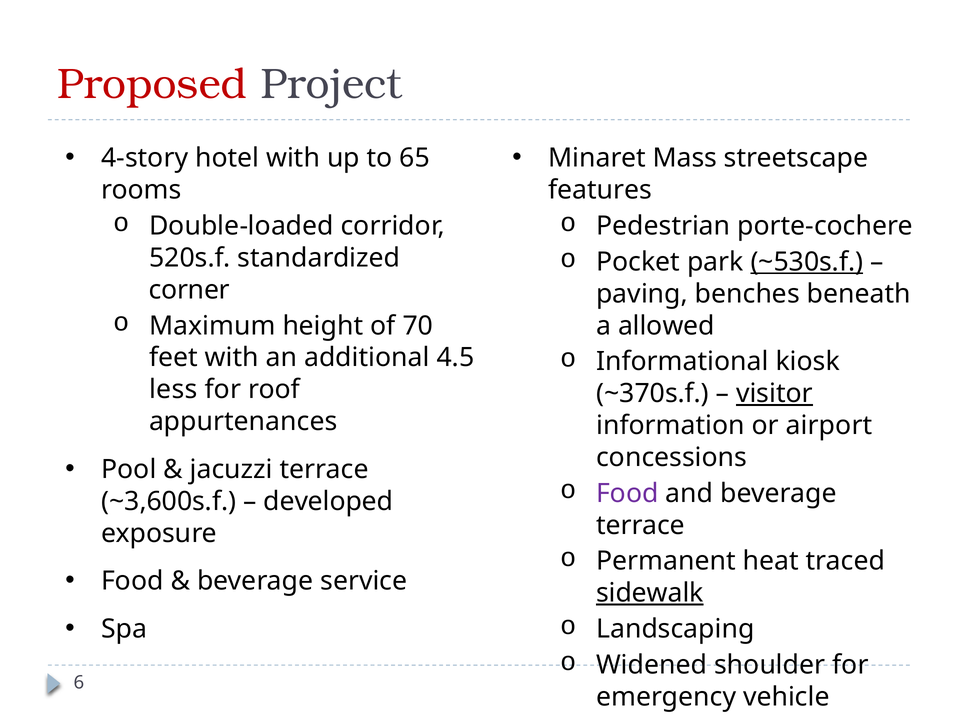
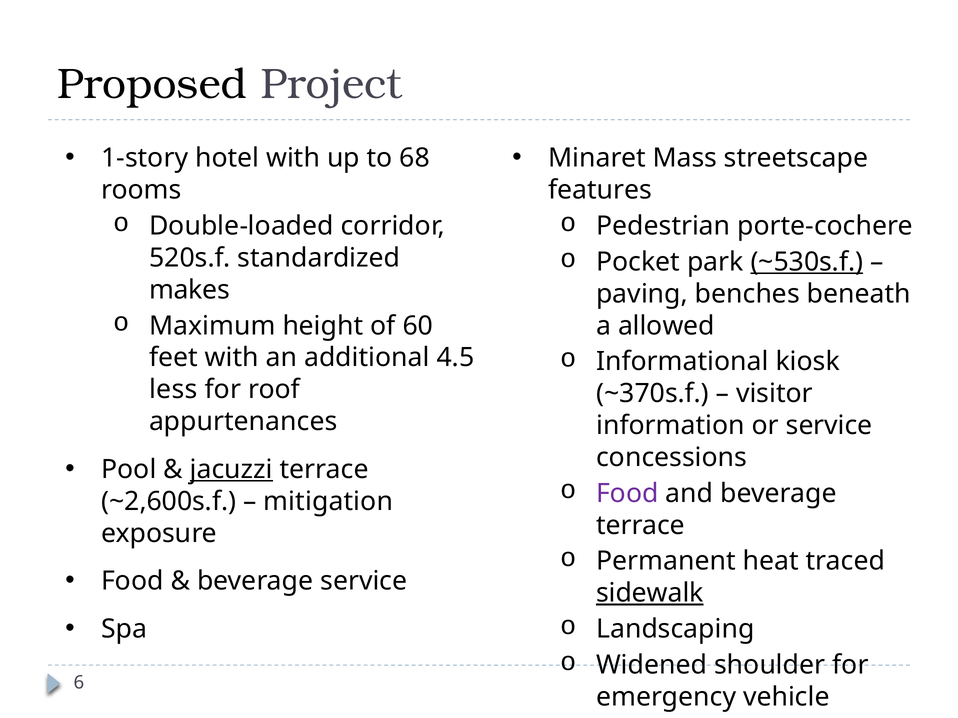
Proposed colour: red -> black
4-story: 4-story -> 1-story
65: 65 -> 68
corner: corner -> makes
70: 70 -> 60
visitor underline: present -> none
or airport: airport -> service
jacuzzi underline: none -> present
~3,600s.f: ~3,600s.f -> ~2,600s.f
developed: developed -> mitigation
